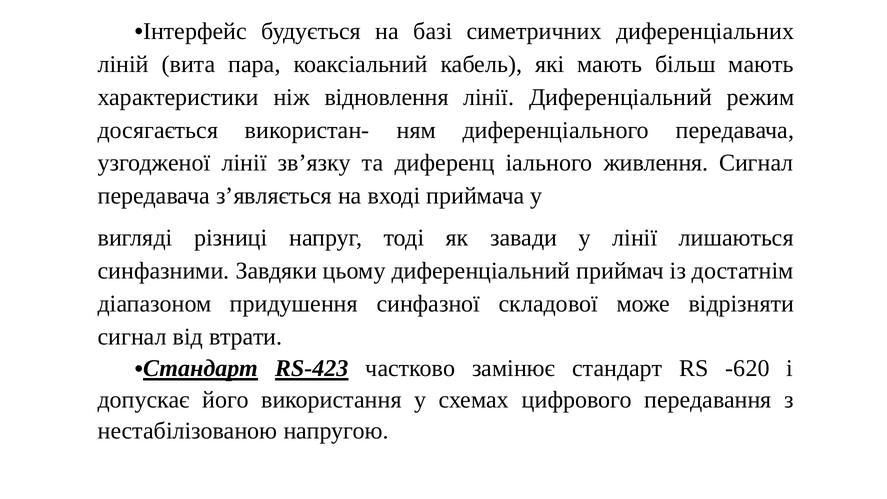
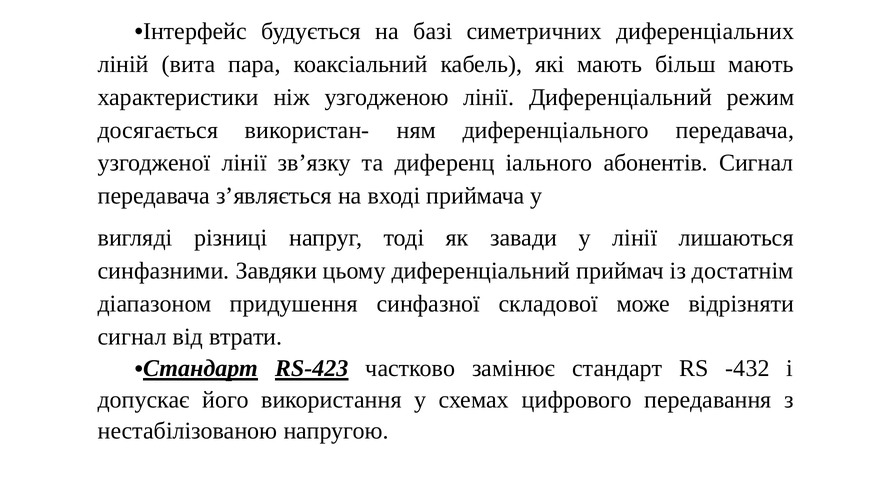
відновлення: відновлення -> узгодженою
живлення: живлення -> абонентів
-620: -620 -> -432
